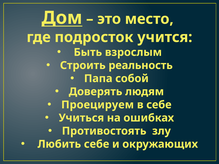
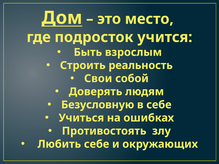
Папа: Папа -> Свои
Проецируем: Проецируем -> Безусловную
